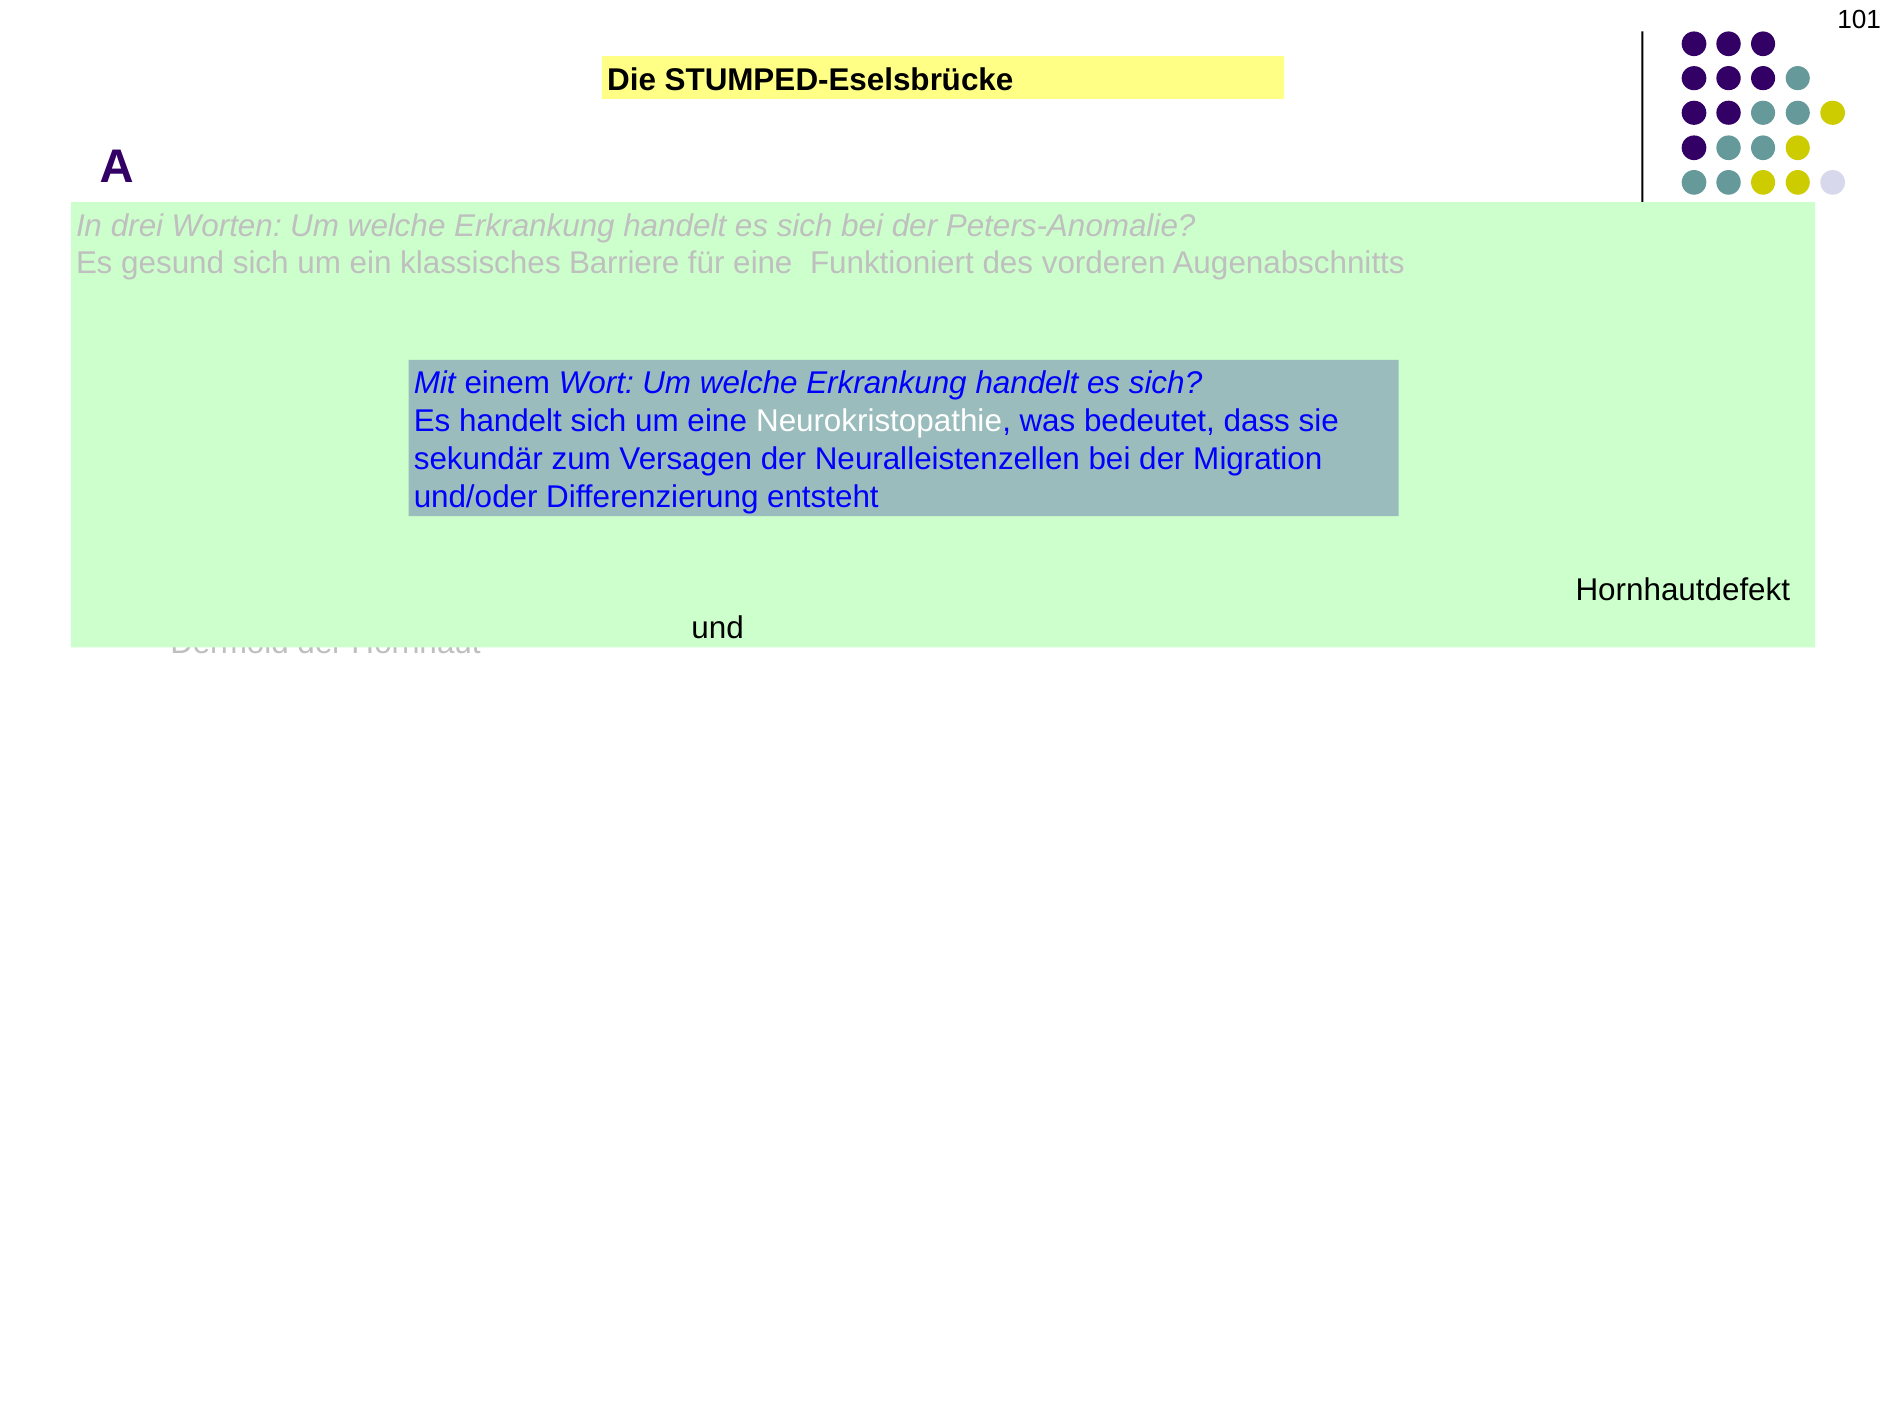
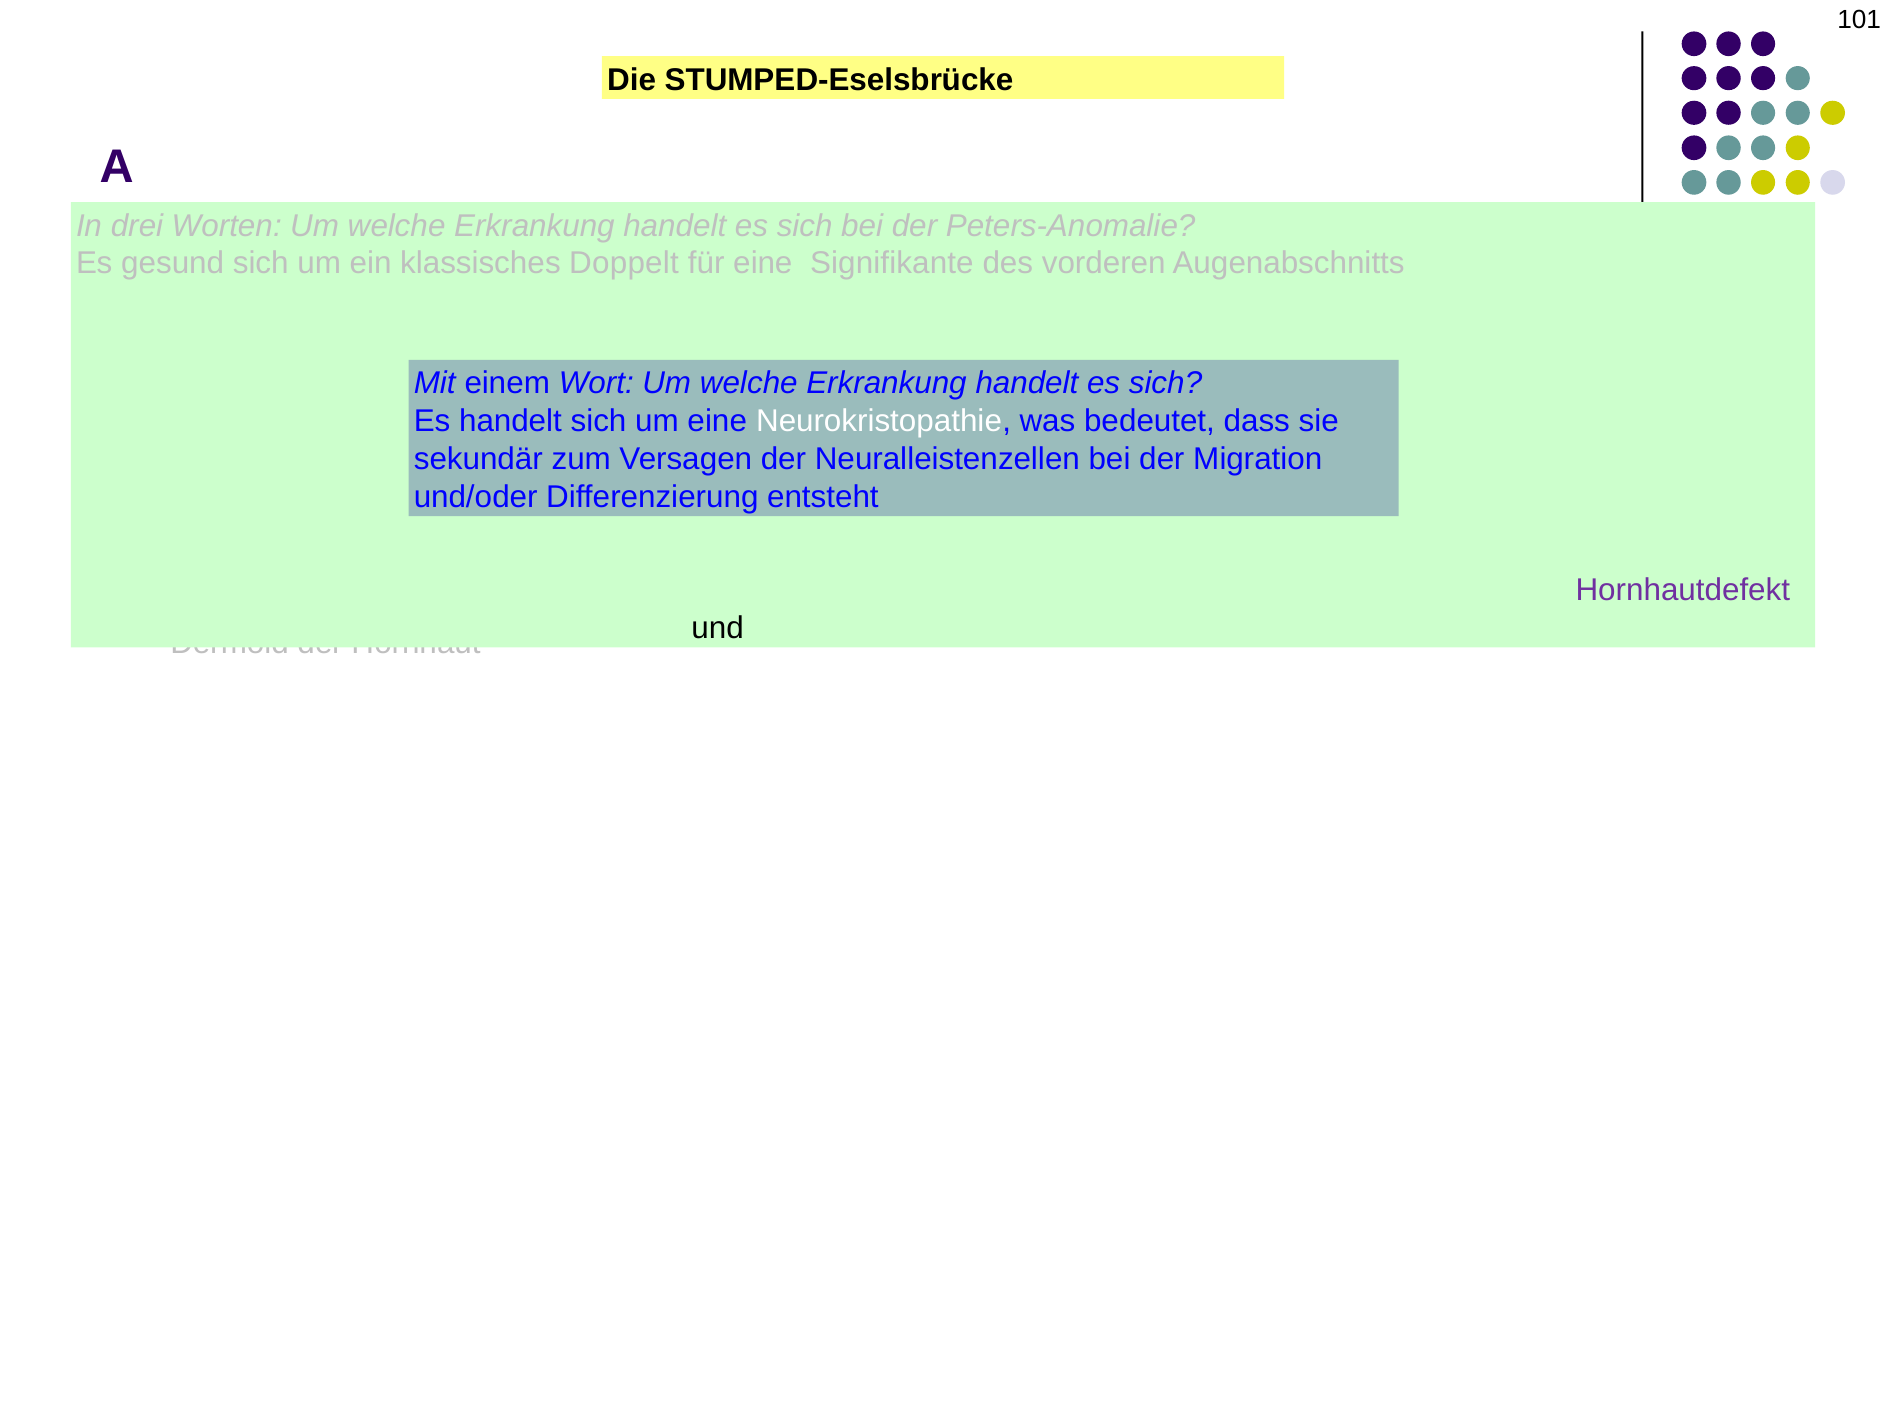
Barriere: Barriere -> Doppelt
Funktioniert: Funktioniert -> Signifikante
Hornhautdefekt colour: black -> purple
